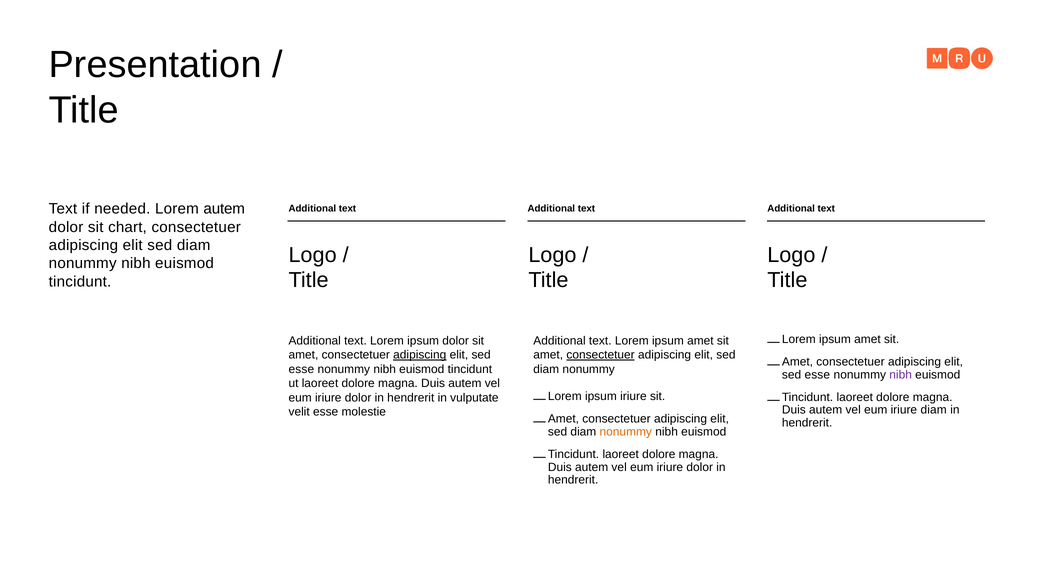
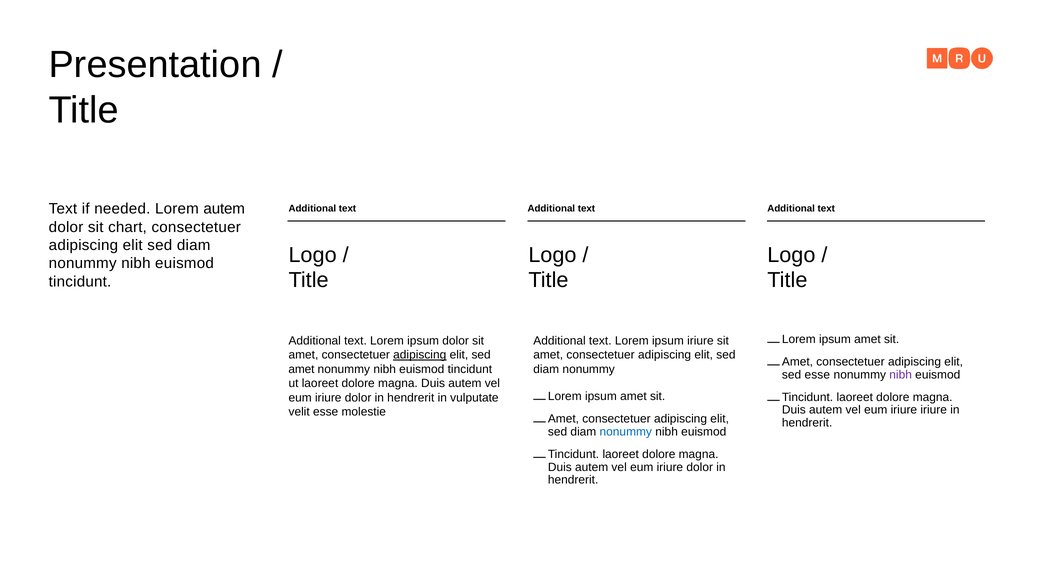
Lorem ipsum amet: amet -> iriure
consectetuer at (601, 355) underline: present -> none
esse at (301, 369): esse -> amet
iriure at (633, 397): iriure -> amet
iriure diam: diam -> iriure
nonummy at (626, 432) colour: orange -> blue
